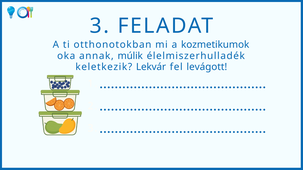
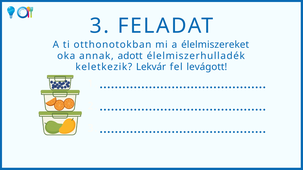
kozmetikumok: kozmetikumok -> élelmiszereket
múlik: múlik -> adott
